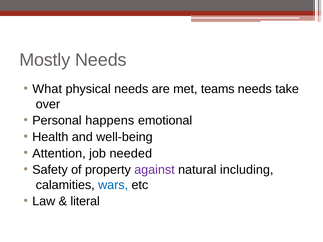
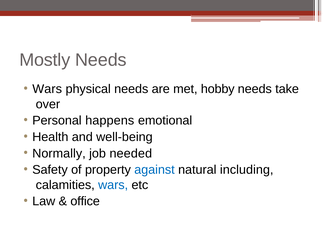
What at (47, 89): What -> Wars
teams: teams -> hobby
Attention: Attention -> Normally
against colour: purple -> blue
literal: literal -> office
